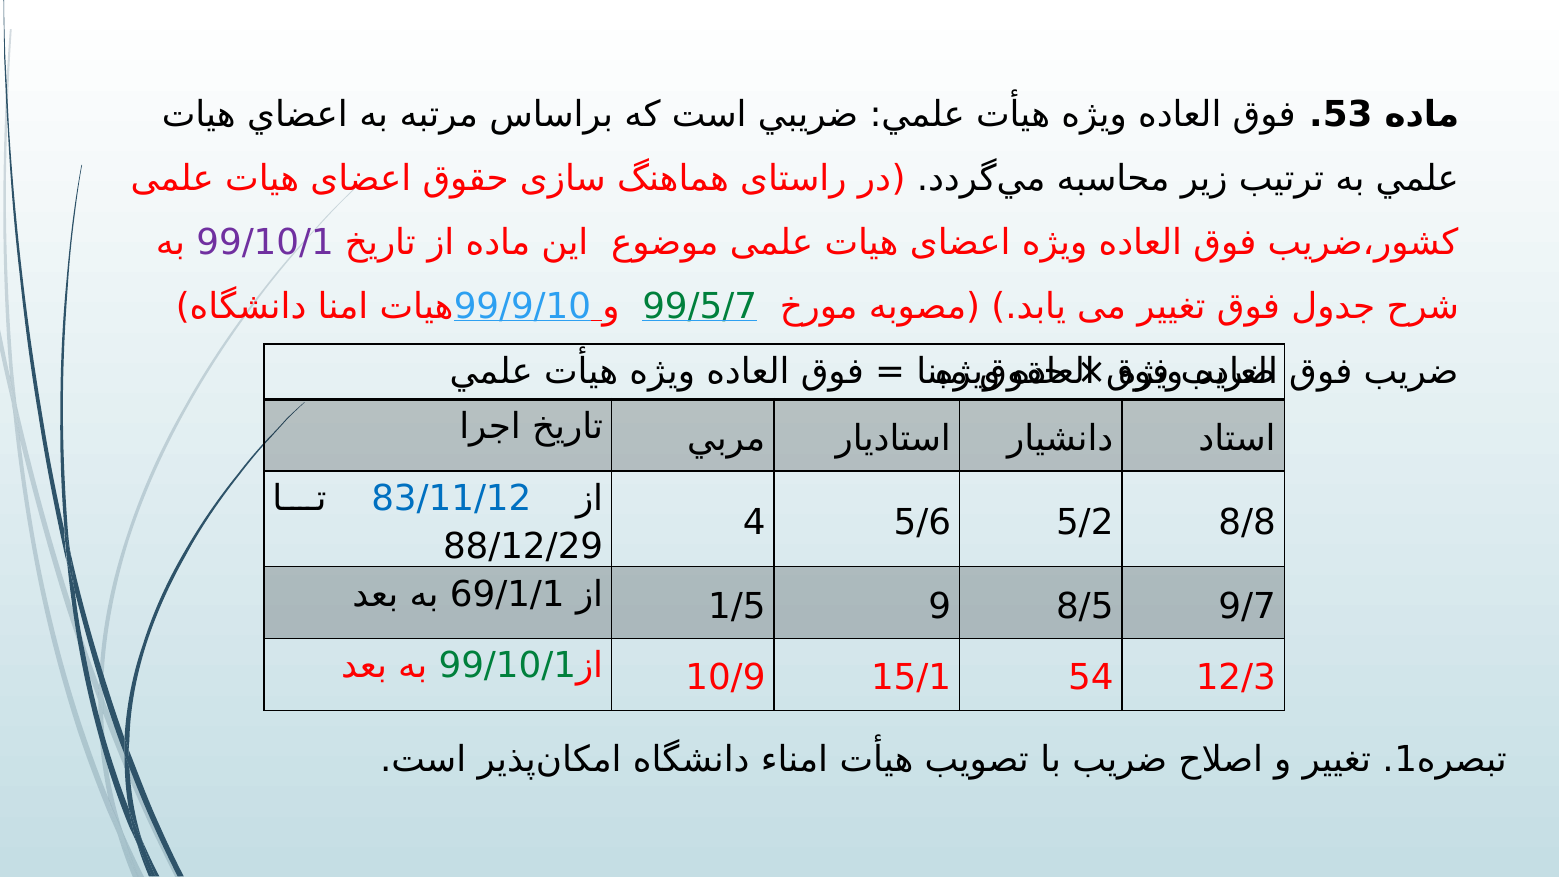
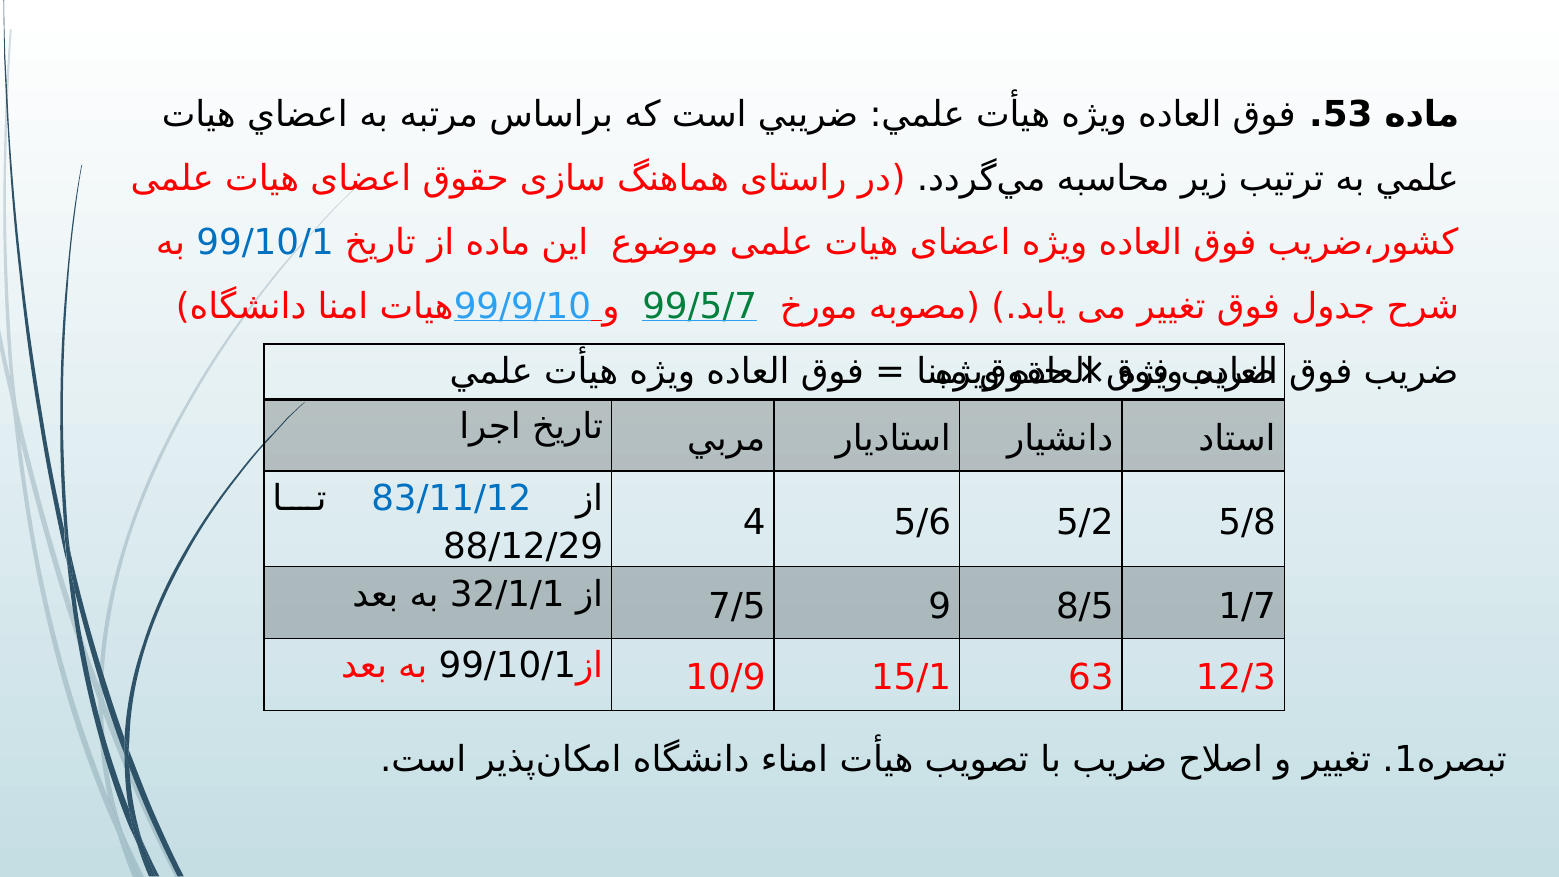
99/10/1 at (265, 243) colour: purple -> blue
8/8: 8/8 -> 5/8
69/1/1: 69/1/1 -> 32/1/1
1/5: 1/5 -> 7/5
9/7: 9/7 -> 1/7
99/10/1 at (507, 666) colour: green -> black
54: 54 -> 63
